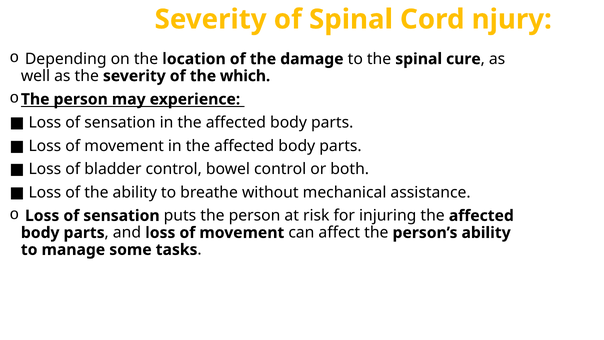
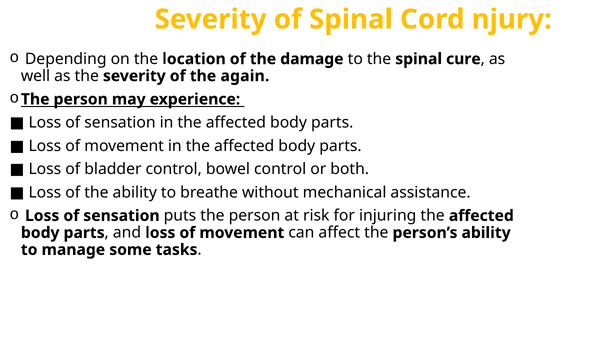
which: which -> again
